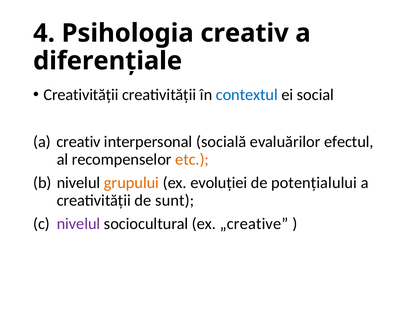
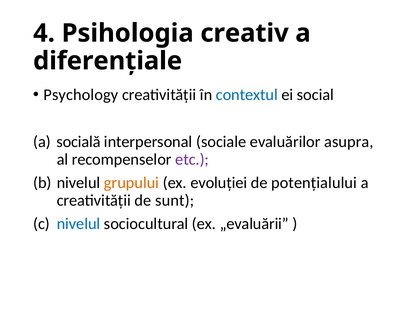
Creativității at (81, 95): Creativității -> Psychology
a creativ: creativ -> socială
socială: socială -> sociale
efectul: efectul -> asupra
etc colour: orange -> purple
nivelul at (79, 224) colour: purple -> blue
„creative: „creative -> „evaluării
